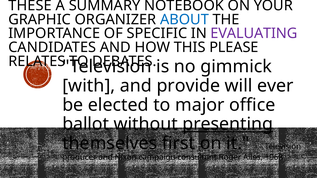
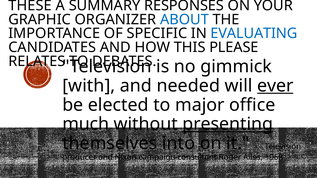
NOTEBOOK: NOTEBOOK -> RESPONSES
EVALUATING colour: purple -> blue
provide: provide -> needed
ever underline: none -> present
ballot: ballot -> much
first: first -> into
